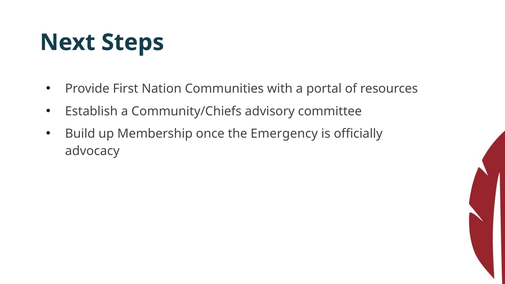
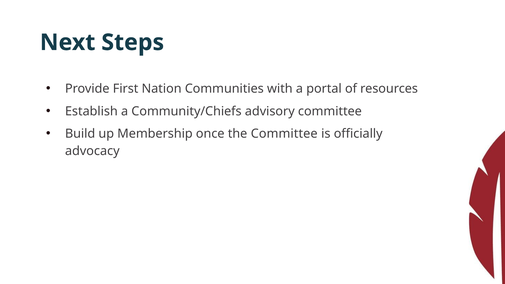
the Emergency: Emergency -> Committee
